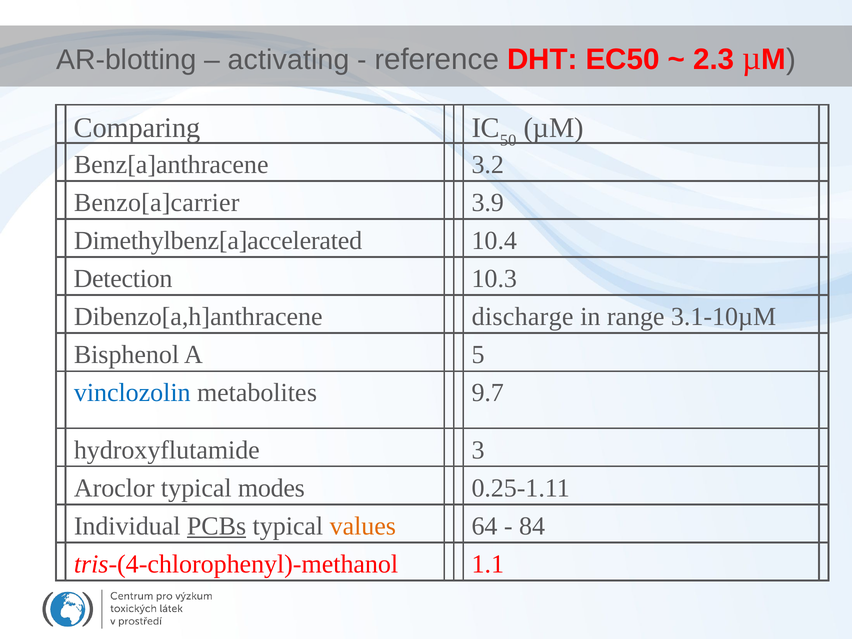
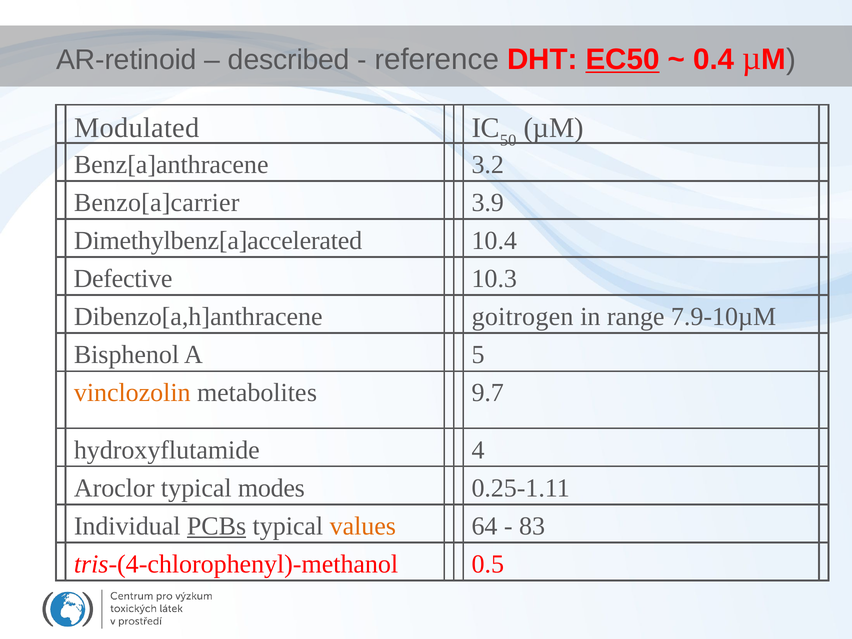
AR-blotting: AR-blotting -> AR-retinoid
activating: activating -> described
EC50 underline: none -> present
2.3: 2.3 -> 0.4
Comparing: Comparing -> Modulated
Detection: Detection -> Defective
discharge: discharge -> goitrogen
3.1-10µM: 3.1-10µM -> 7.9-10µM
vinclozolin colour: blue -> orange
3: 3 -> 4
84: 84 -> 83
1.1: 1.1 -> 0.5
